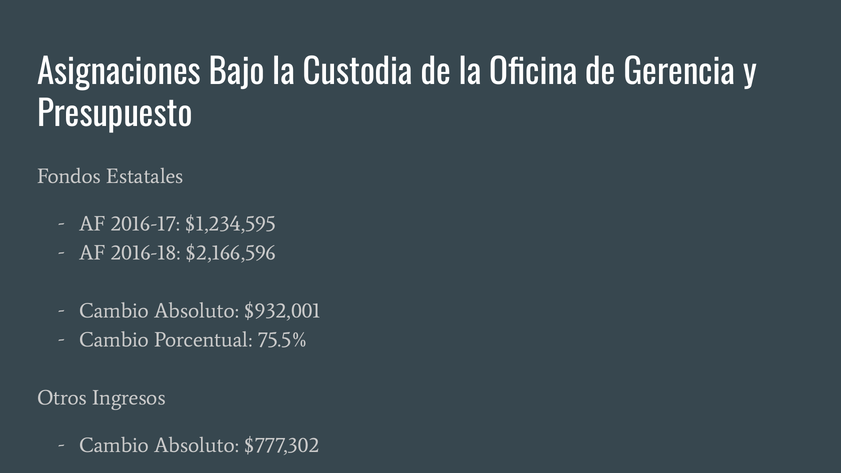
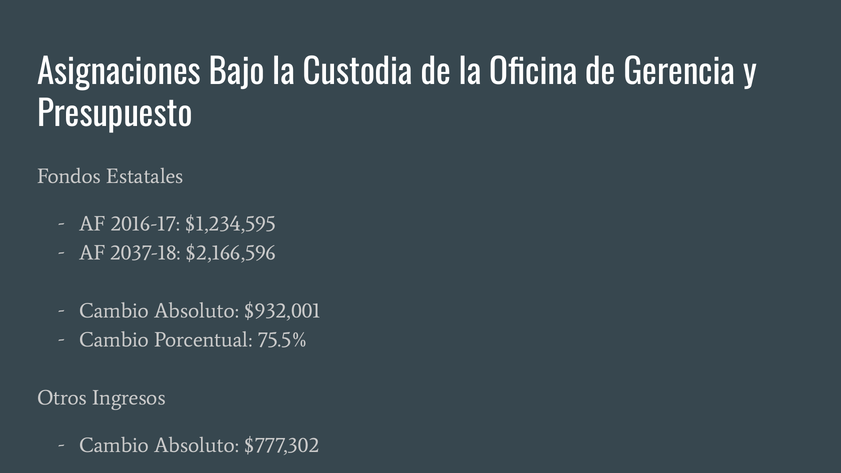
2016-18: 2016-18 -> 2037-18
